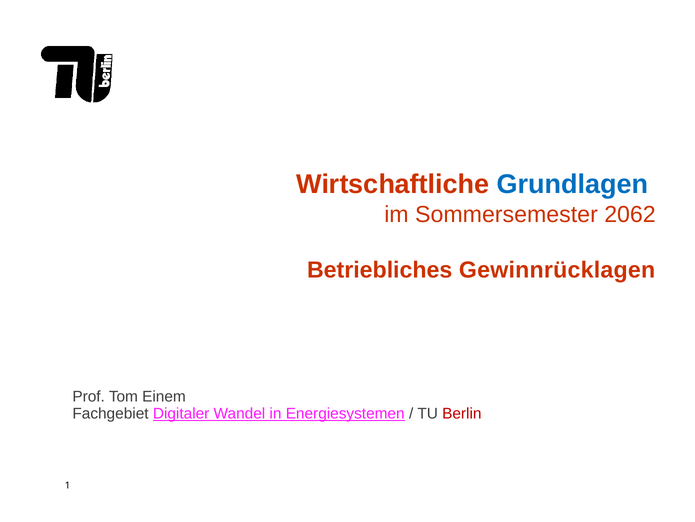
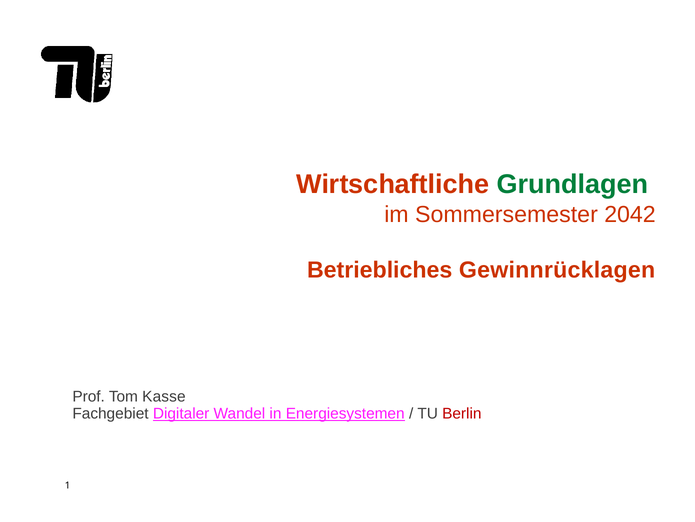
Grundlagen colour: blue -> green
2062: 2062 -> 2042
Einem: Einem -> Kasse
